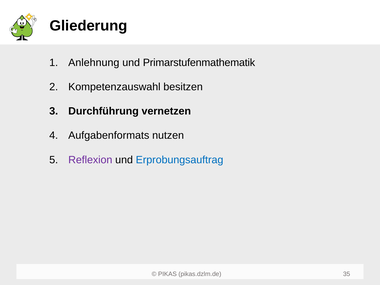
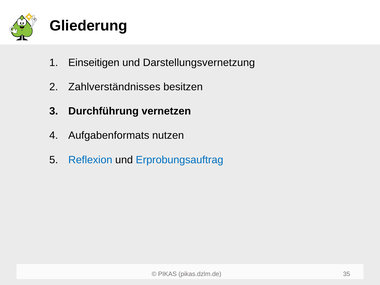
Anlehnung: Anlehnung -> Einseitigen
Primarstufenmathematik: Primarstufenmathematik -> Darstellungsvernetzung
Kompetenzauswahl: Kompetenzauswahl -> Zahlverständnisses
Reflexion colour: purple -> blue
